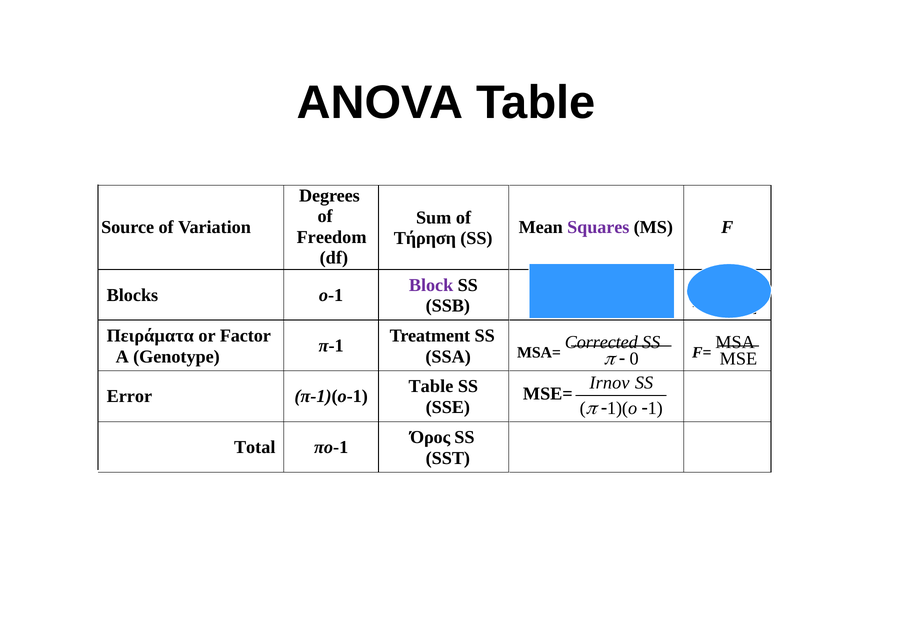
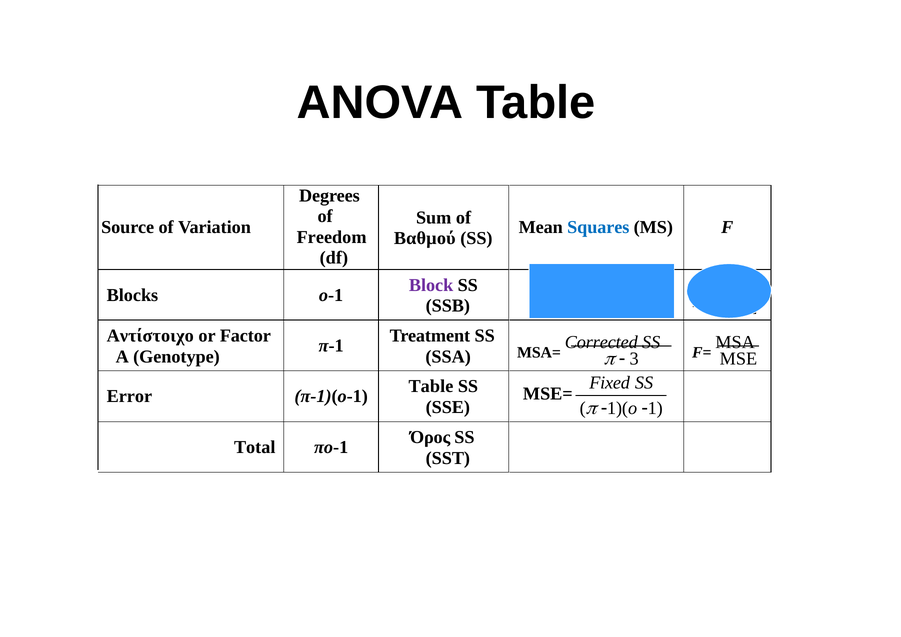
Squares colour: purple -> blue
Τήρηση: Τήρηση -> Βαθµού
Πειράµατα: Πειράµατα -> Αντίστοιχο
0: 0 -> 3
Irnov: Irnov -> Fixed
